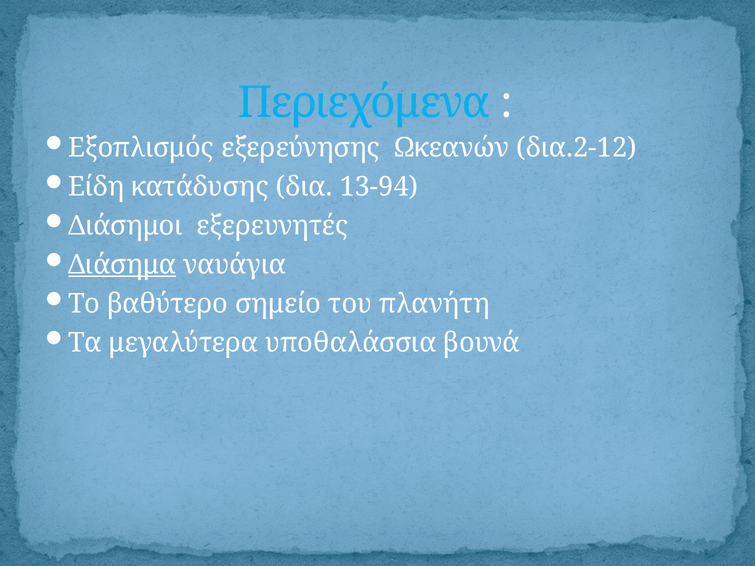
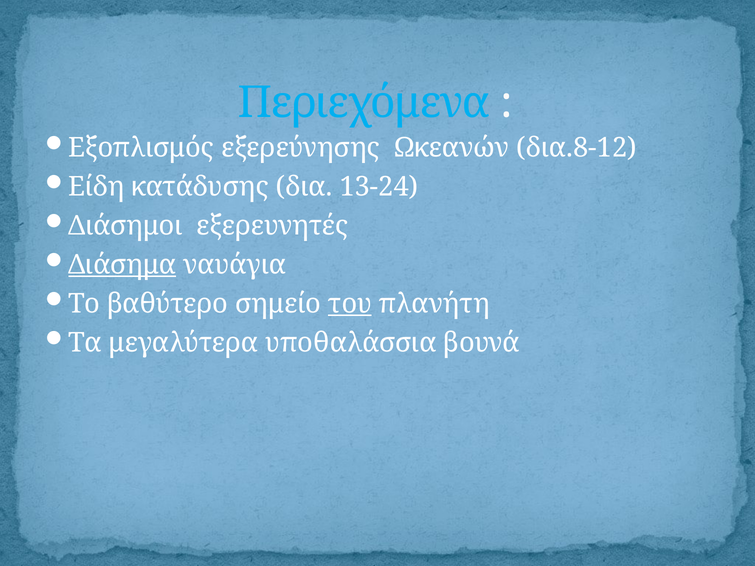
δια.2-12: δια.2-12 -> δια.8-12
13-94: 13-94 -> 13-24
του underline: none -> present
